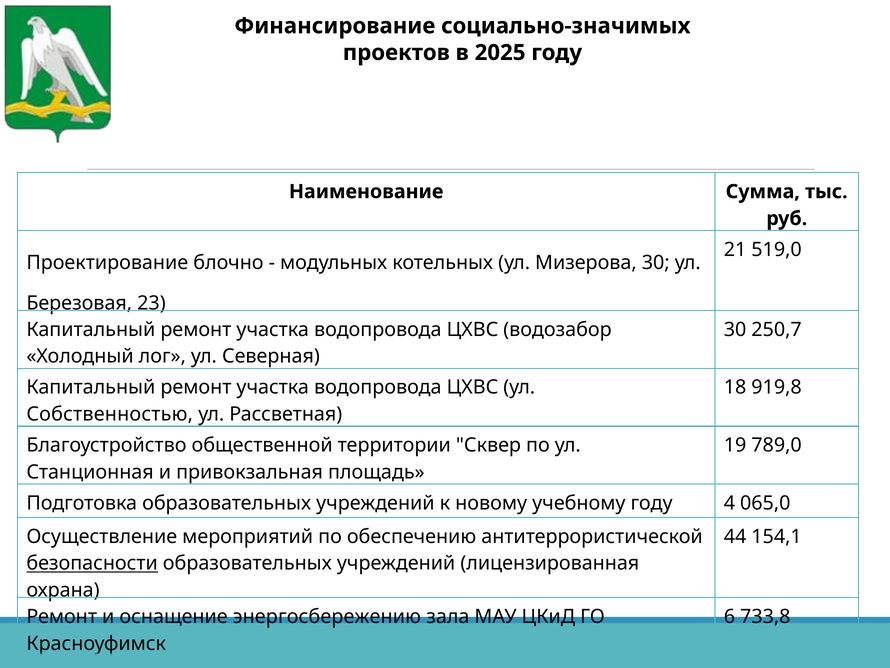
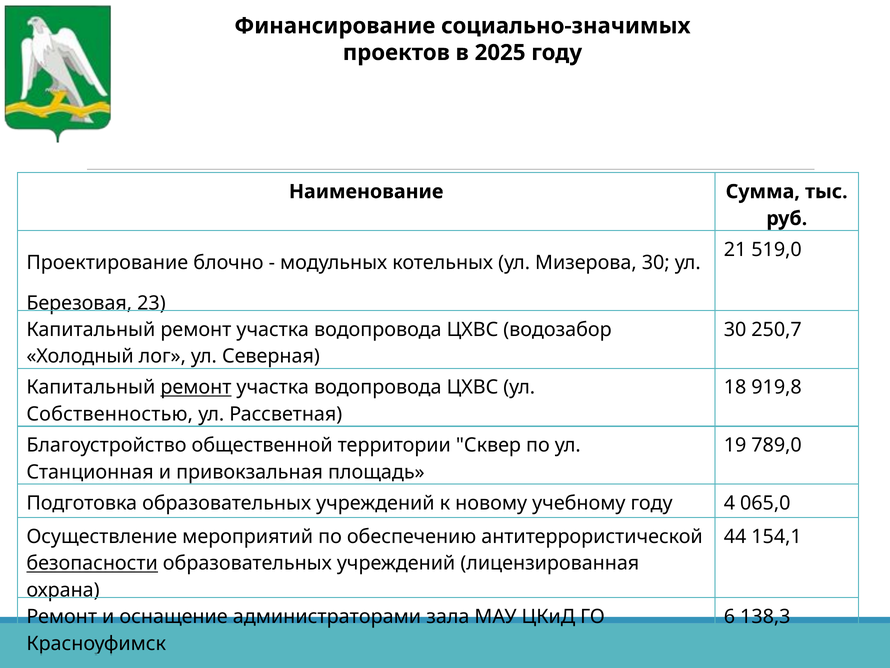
ремонт at (196, 387) underline: none -> present
энергосбережению: энергосбережению -> администраторами
733,8: 733,8 -> 138,3
